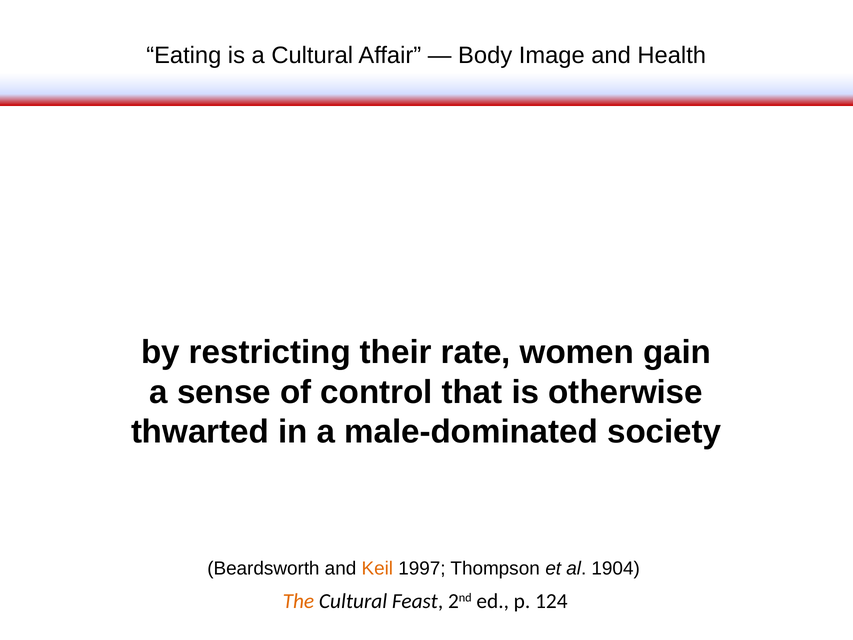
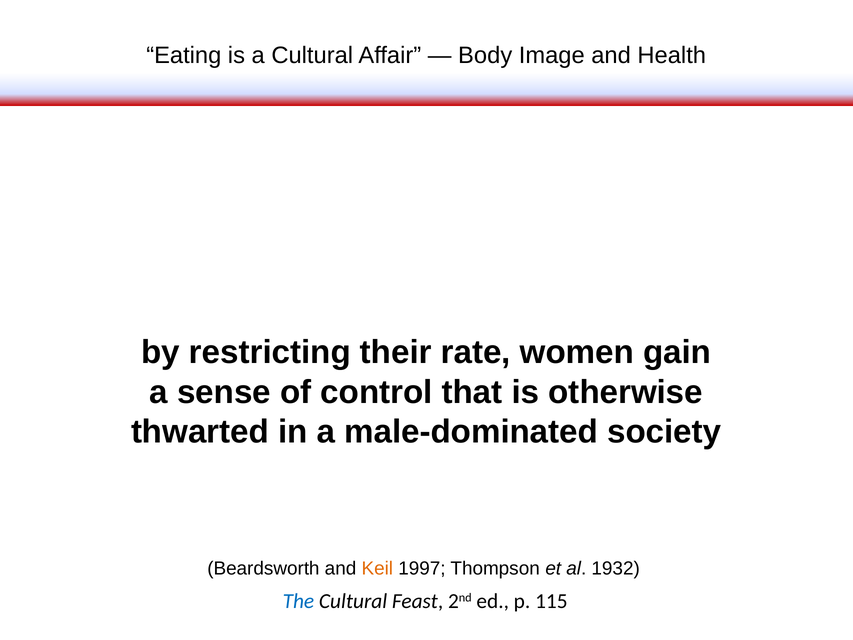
1904: 1904 -> 1932
The colour: orange -> blue
124: 124 -> 115
